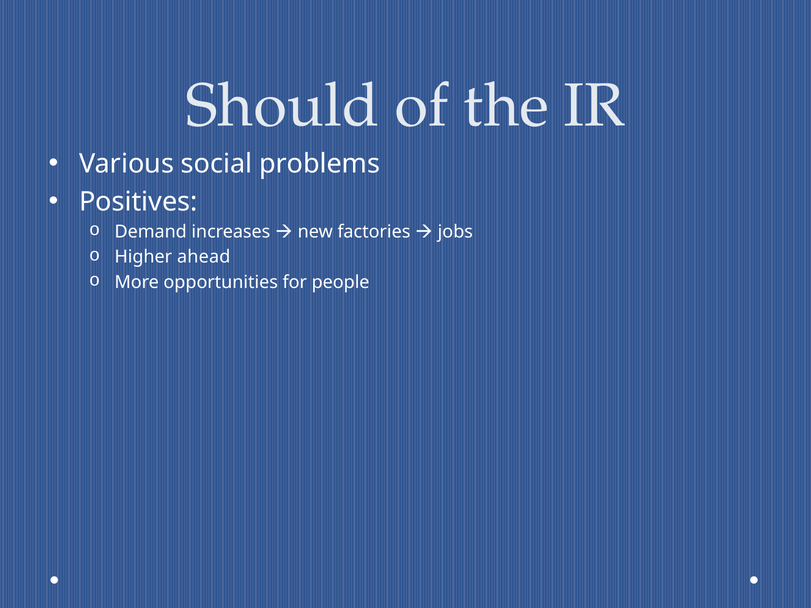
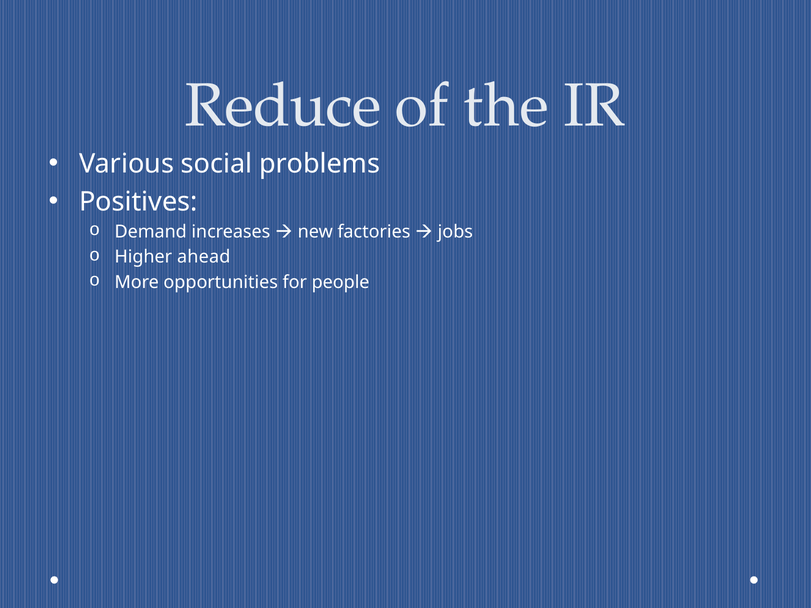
Should: Should -> Reduce
